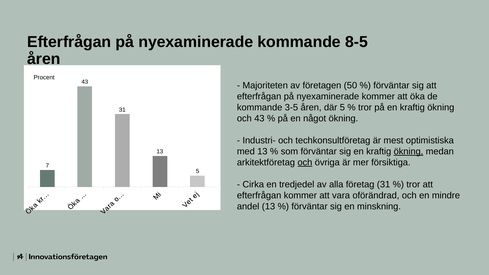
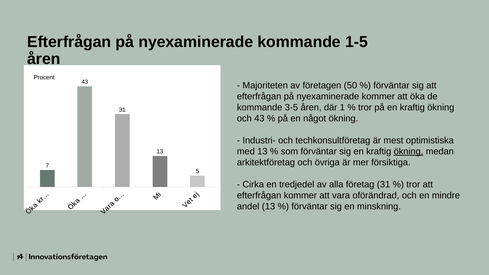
8-5: 8-5 -> 1-5
där 5: 5 -> 1
och at (305, 162) underline: present -> none
